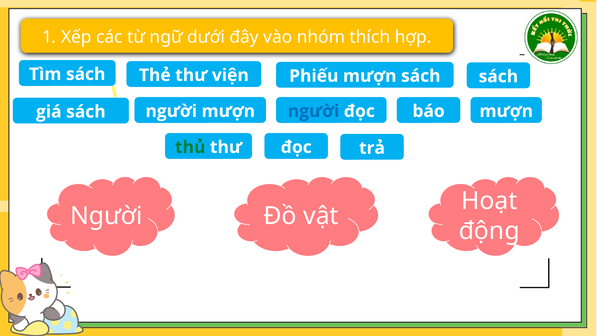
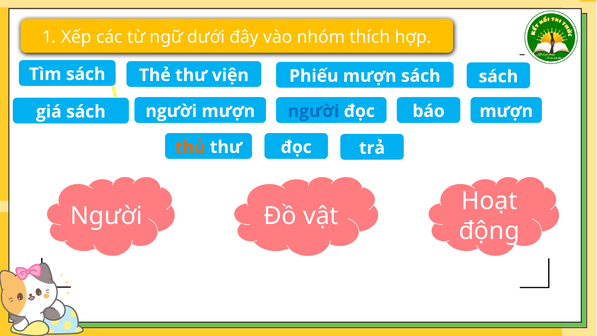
thủ colour: green -> orange
